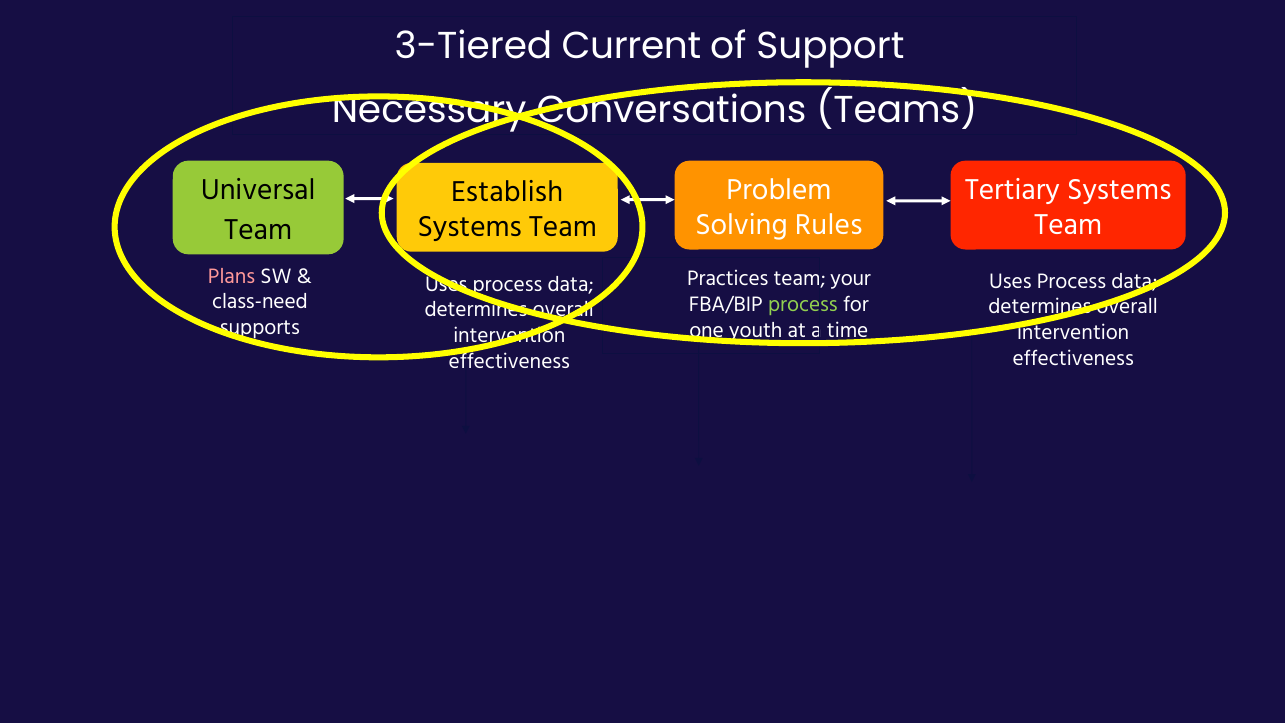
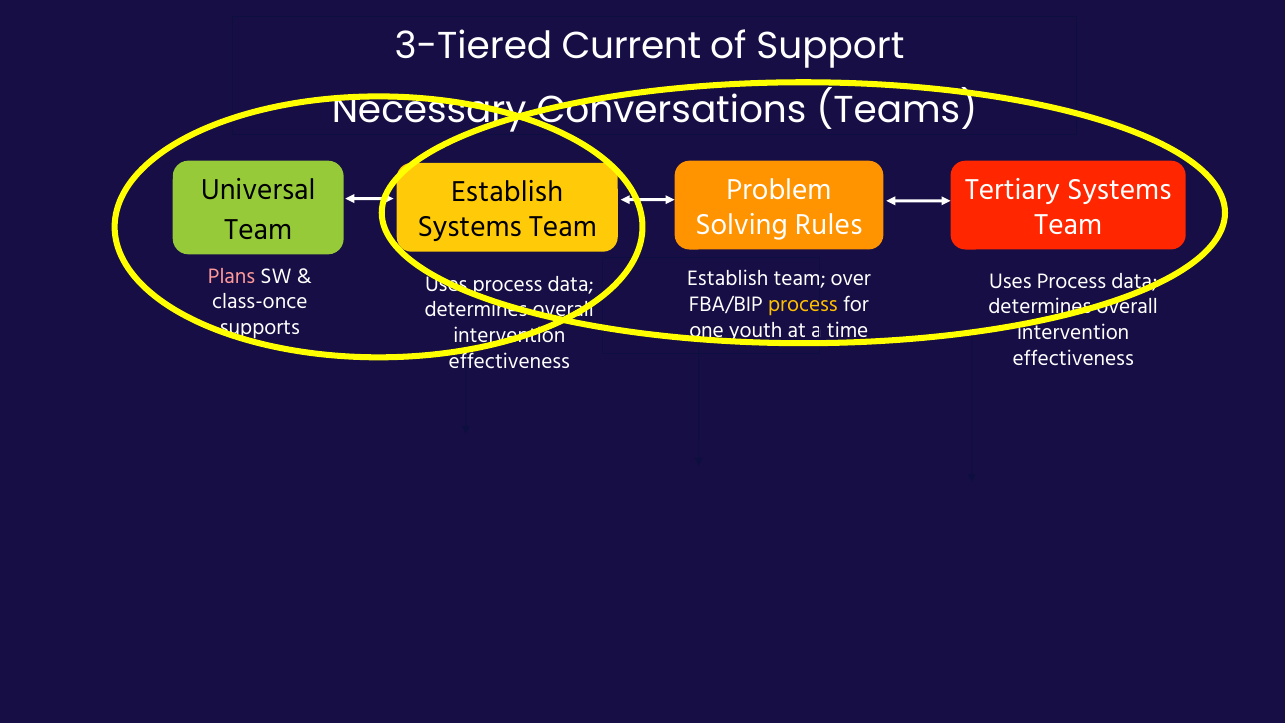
Practices at (728, 279): Practices -> Establish
your: your -> over
class-need: class-need -> class-once
process at (803, 305) colour: light green -> yellow
